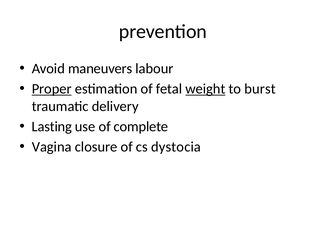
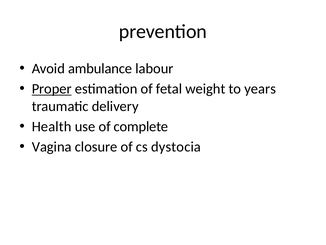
maneuvers: maneuvers -> ambulance
weight underline: present -> none
burst: burst -> years
Lasting: Lasting -> Health
